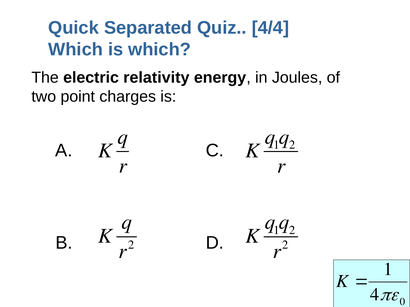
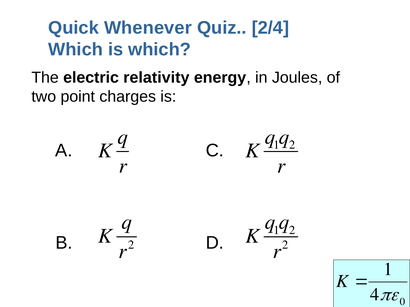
Separated: Separated -> Whenever
4/4: 4/4 -> 2/4
